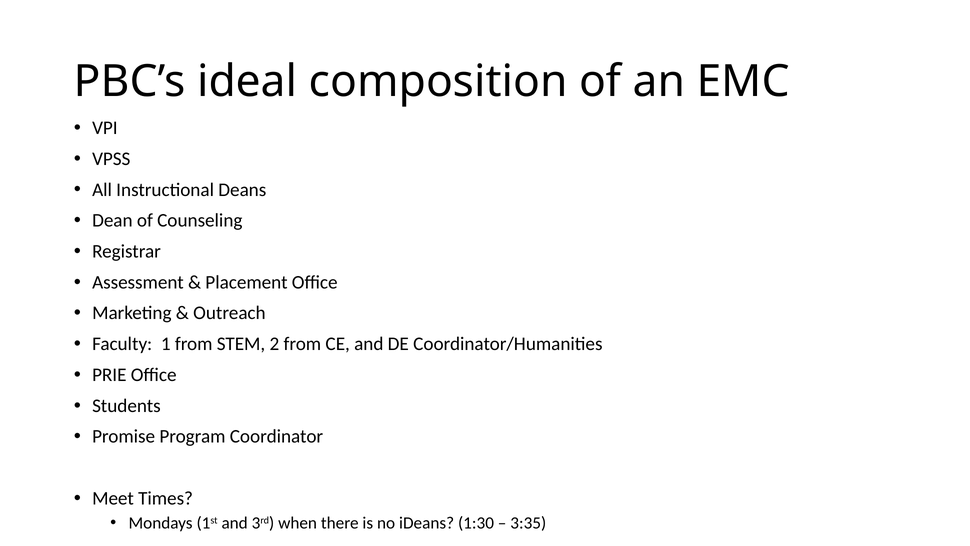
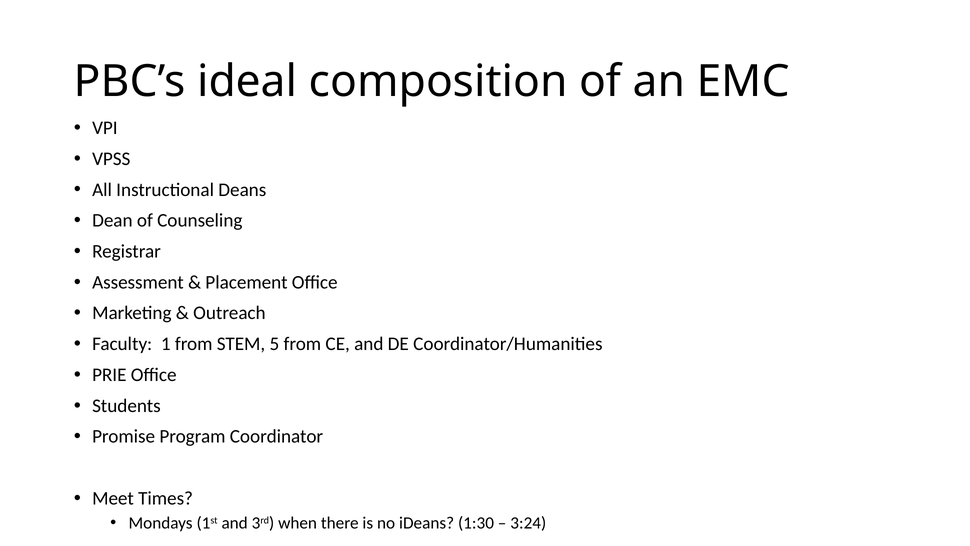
2: 2 -> 5
3:35: 3:35 -> 3:24
